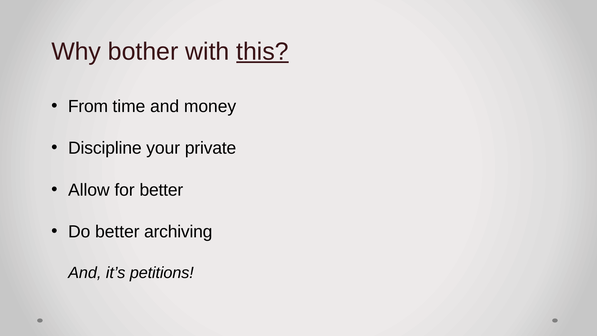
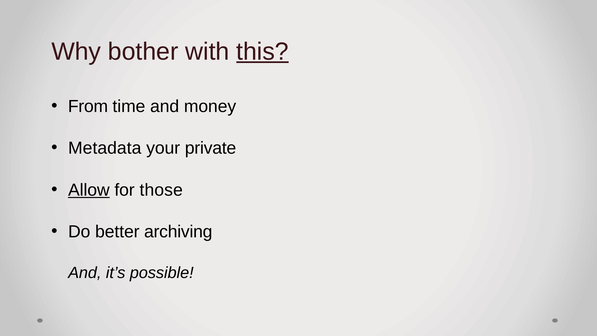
Discipline: Discipline -> Metadata
Allow underline: none -> present
for better: better -> those
petitions: petitions -> possible
